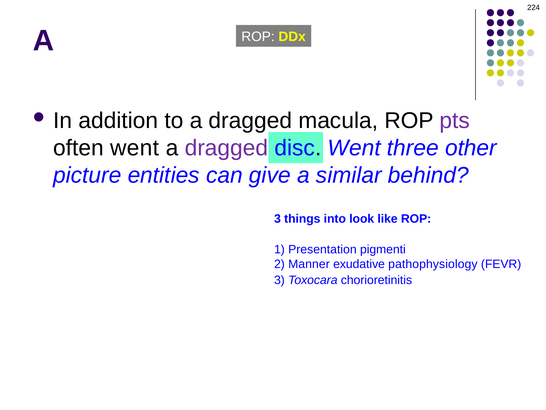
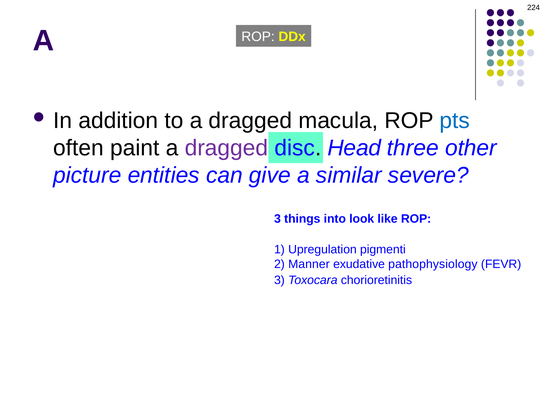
pts colour: purple -> blue
often went: went -> paint
disc Went: Went -> Head
behind: behind -> severe
Presentation: Presentation -> Upregulation
